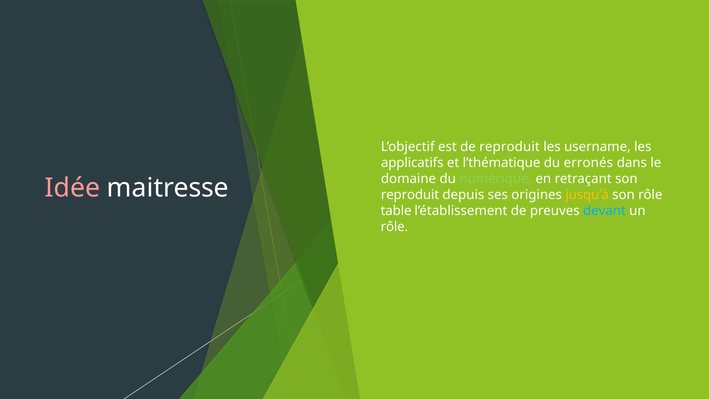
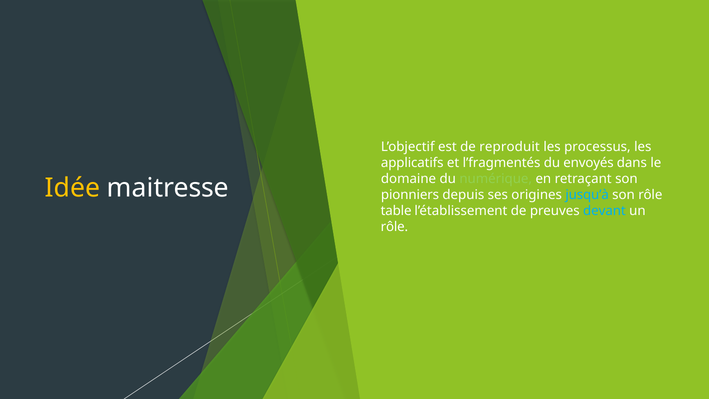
username: username -> processus
l’thématique: l’thématique -> l’fragmentés
erronés: erronés -> envoyés
Idée colour: pink -> yellow
reproduit at (410, 195): reproduit -> pionniers
jusqu’à colour: yellow -> light blue
